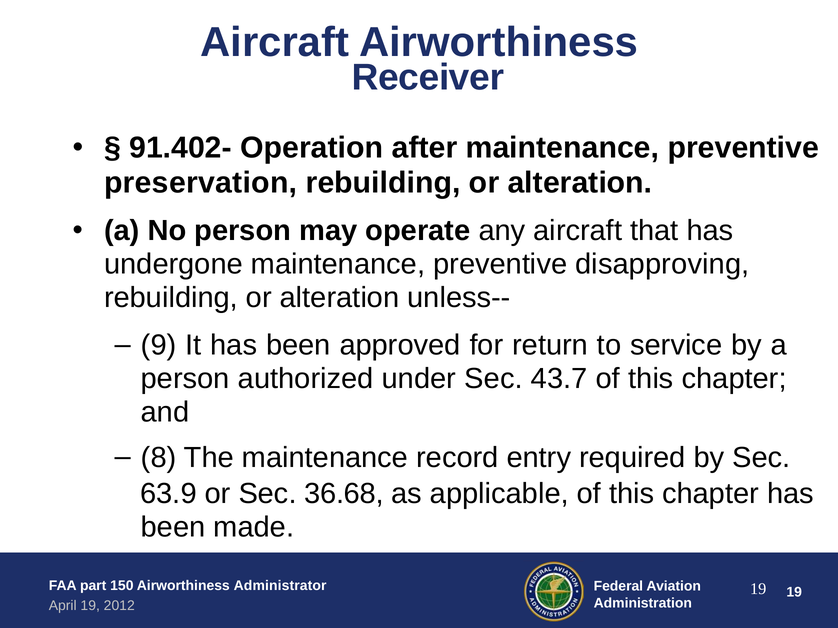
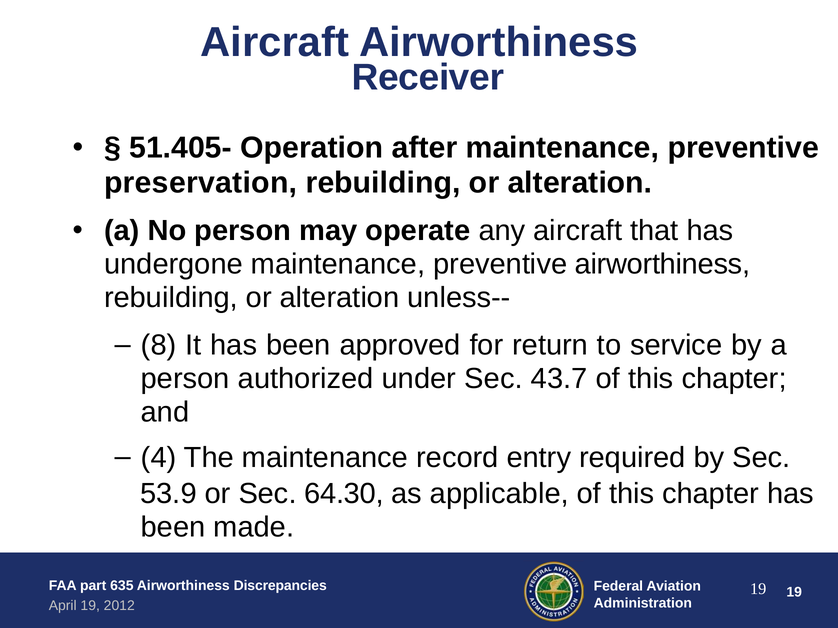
91.402-: 91.402- -> 51.405-
preventive disapproving: disapproving -> airworthiness
9: 9 -> 8
8: 8 -> 4
63.9: 63.9 -> 53.9
36.68: 36.68 -> 64.30
150: 150 -> 635
Administrator: Administrator -> Discrepancies
